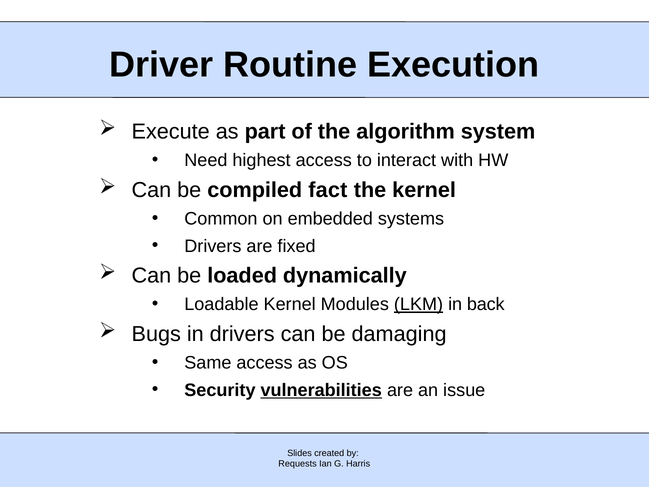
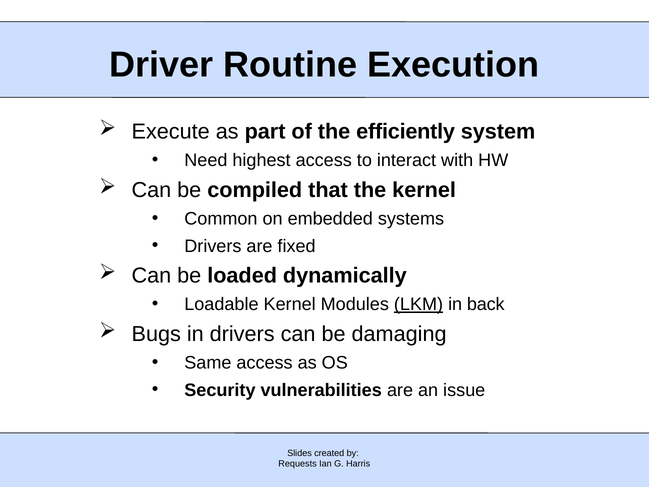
algorithm: algorithm -> efficiently
fact: fact -> that
vulnerabilities underline: present -> none
